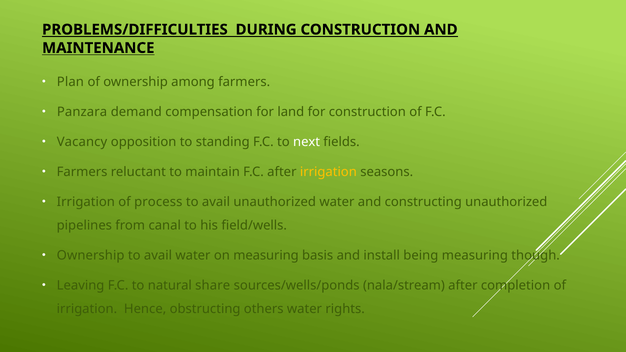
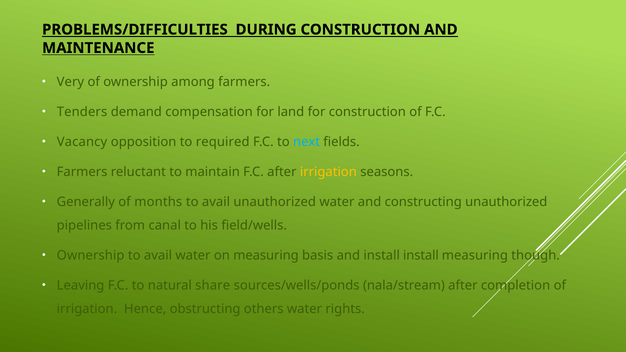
Plan: Plan -> Very
Panzara: Panzara -> Tenders
standing: standing -> required
next colour: white -> light blue
Irrigation at (86, 202): Irrigation -> Generally
process: process -> months
install being: being -> install
